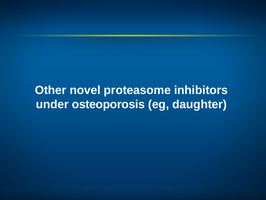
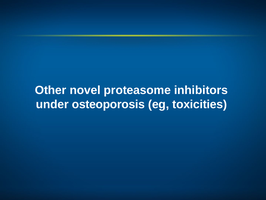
daughter: daughter -> toxicities
